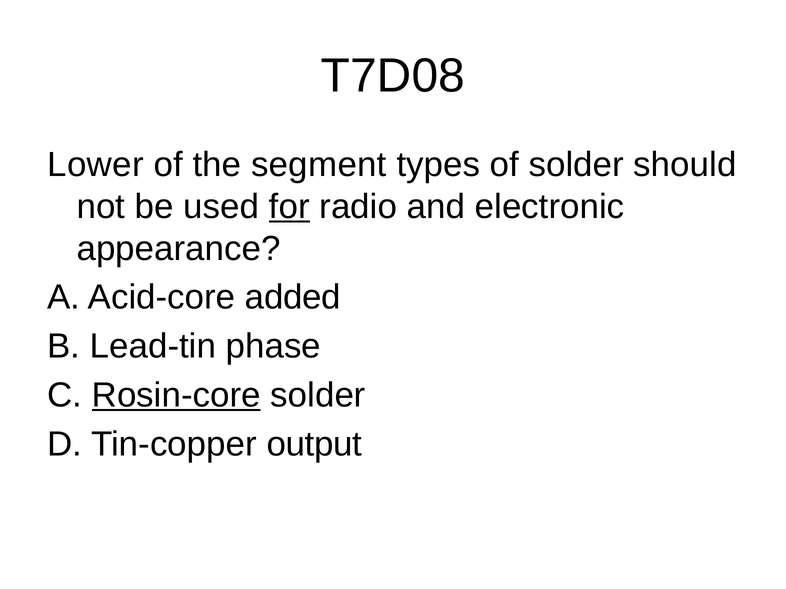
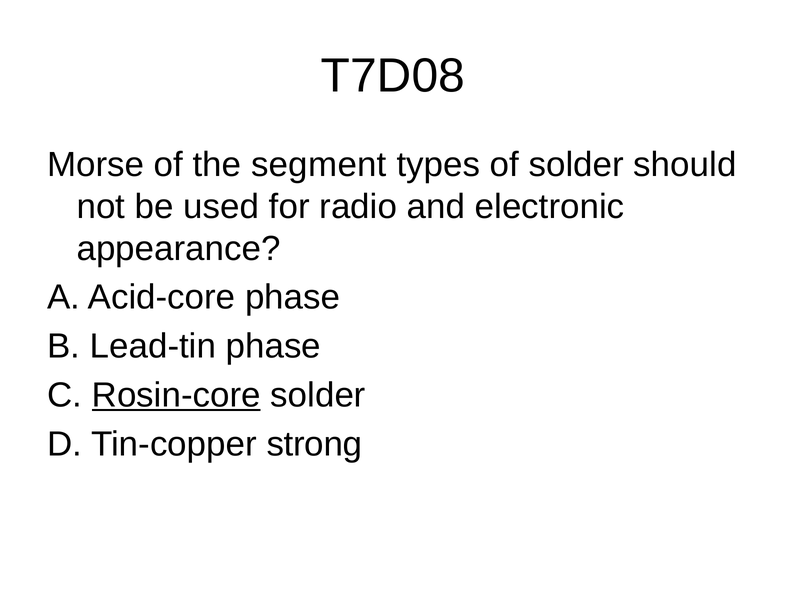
Lower: Lower -> Morse
for underline: present -> none
Acid-core added: added -> phase
output: output -> strong
